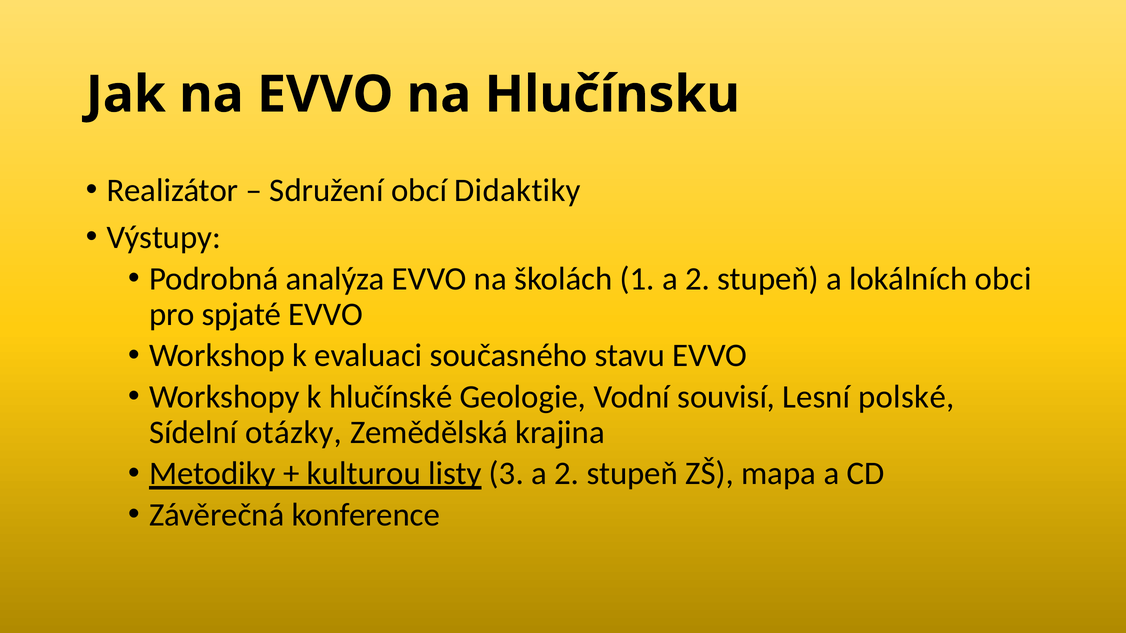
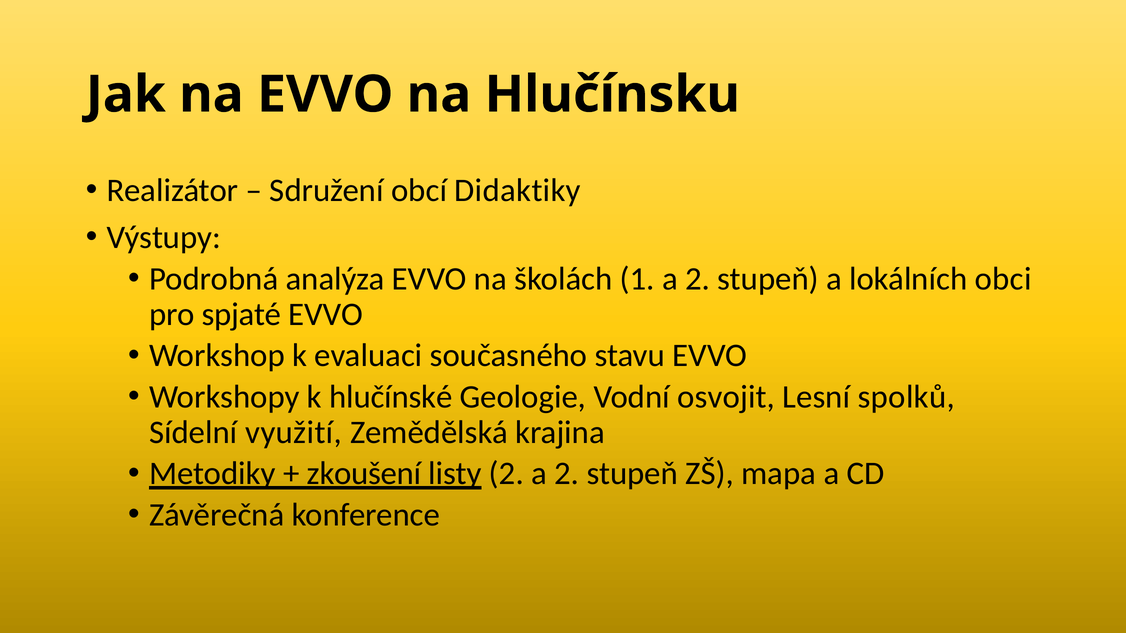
souvisí: souvisí -> osvojit
polské: polské -> spolků
otázky: otázky -> využití
kulturou: kulturou -> zkoušení
listy 3: 3 -> 2
